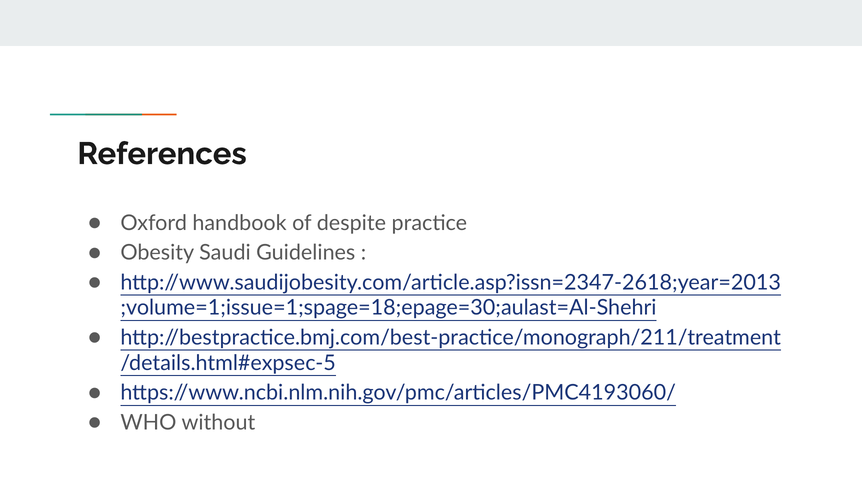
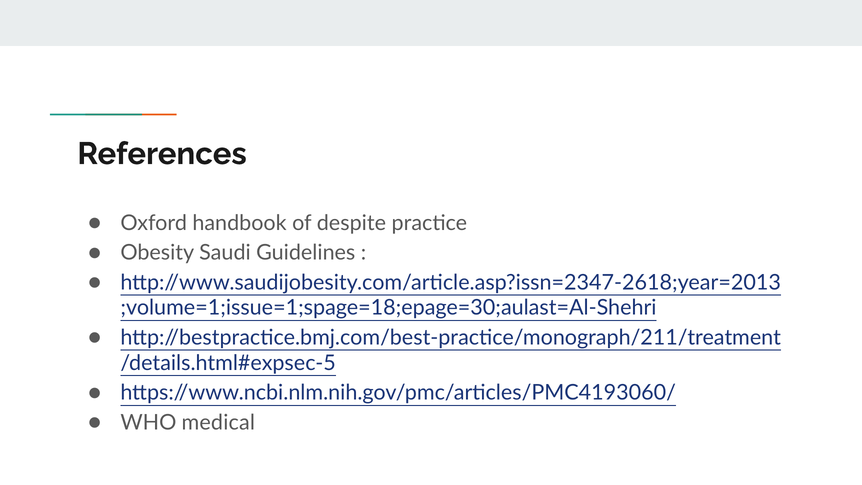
without: without -> medical
